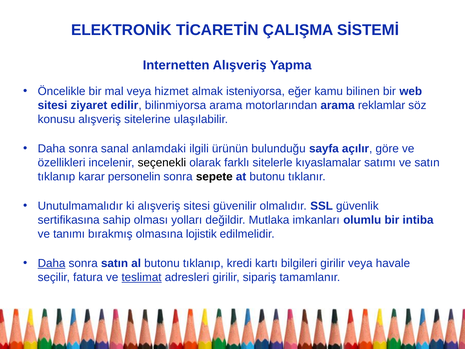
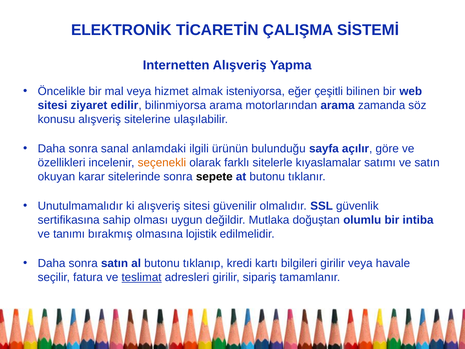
kamu: kamu -> çeşitli
reklamlar: reklamlar -> zamanda
seçenekli colour: black -> orange
tıklanıp at (56, 176): tıklanıp -> okuyan
personelin: personelin -> sitelerinde
yolları: yolları -> uygun
imkanları: imkanları -> doğuştan
Daha at (52, 263) underline: present -> none
